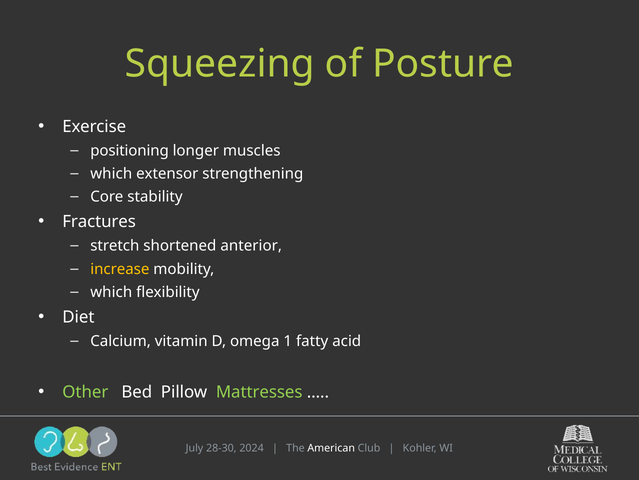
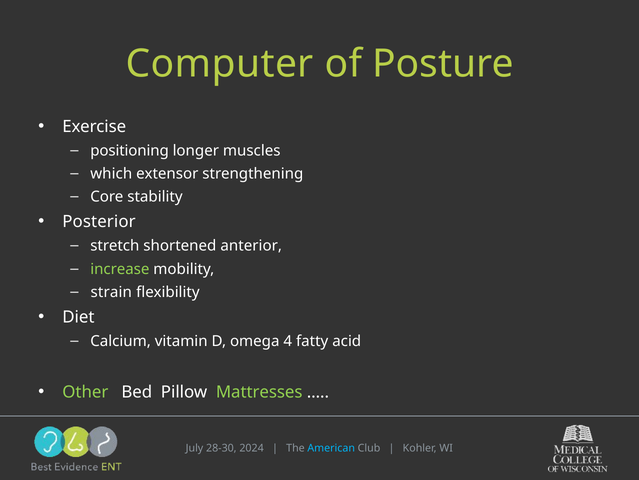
Squeezing: Squeezing -> Computer
Fractures: Fractures -> Posterior
increase colour: yellow -> light green
which at (111, 292): which -> strain
1: 1 -> 4
American colour: white -> light blue
